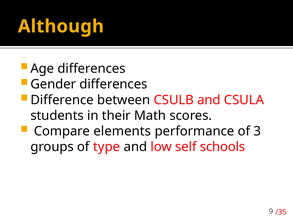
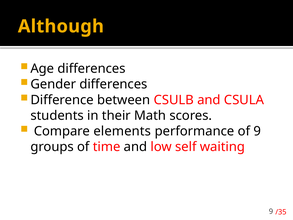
of 3: 3 -> 9
type: type -> time
schools: schools -> waiting
